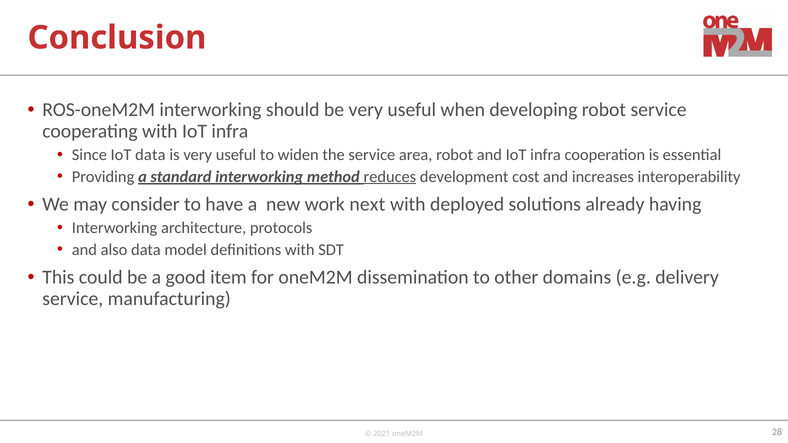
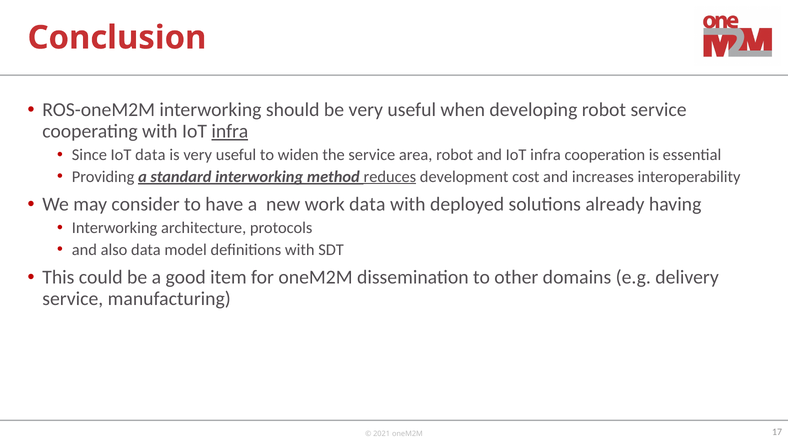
infra at (230, 131) underline: none -> present
work next: next -> data
28: 28 -> 17
